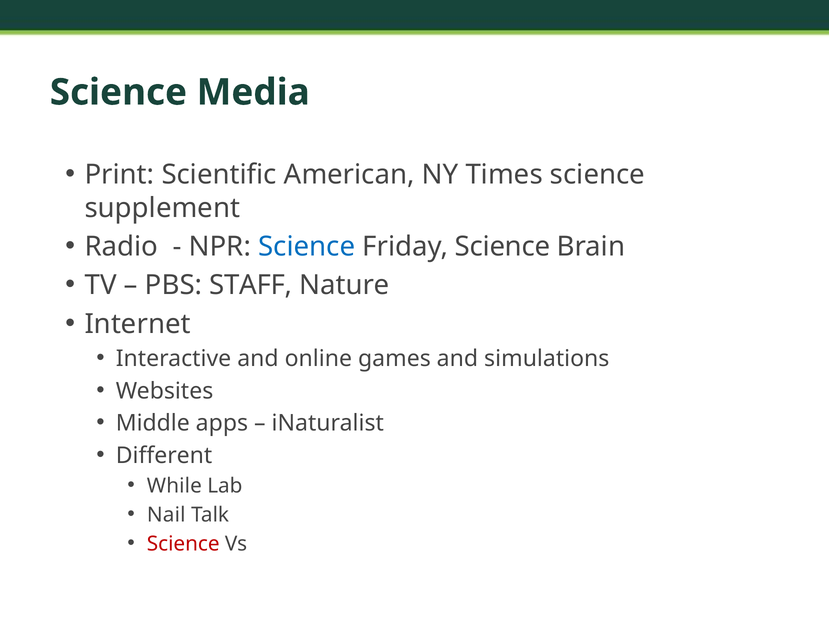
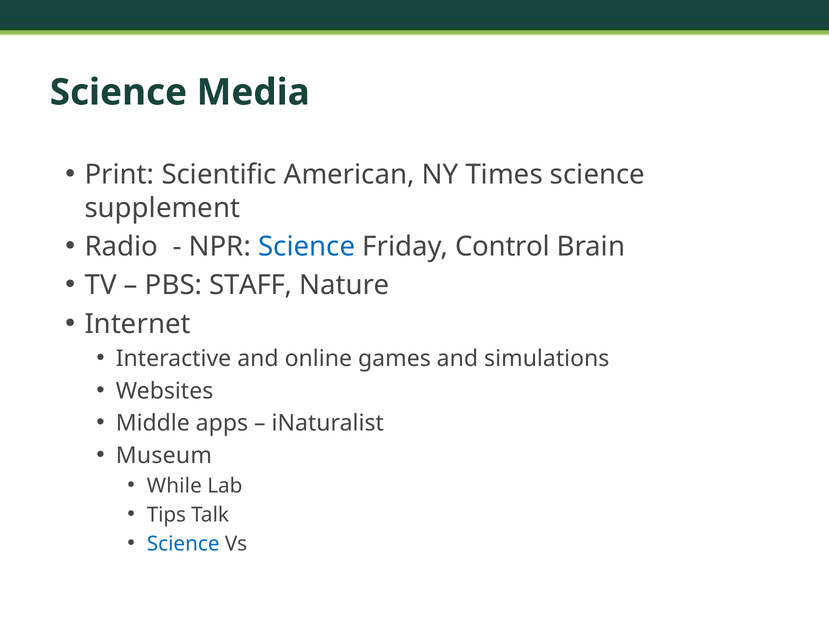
Friday Science: Science -> Control
Different: Different -> Museum
Nail: Nail -> Tips
Science at (183, 544) colour: red -> blue
